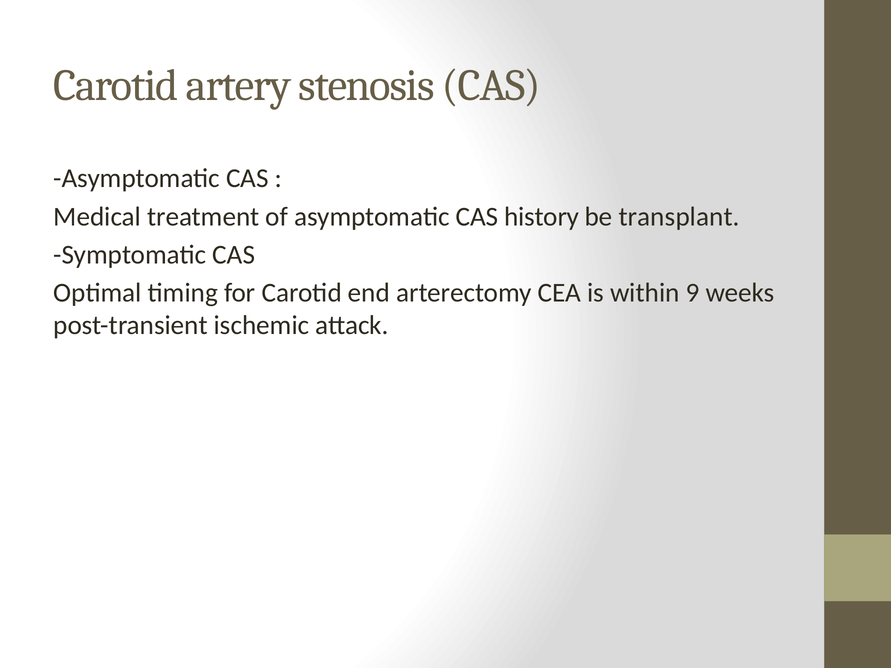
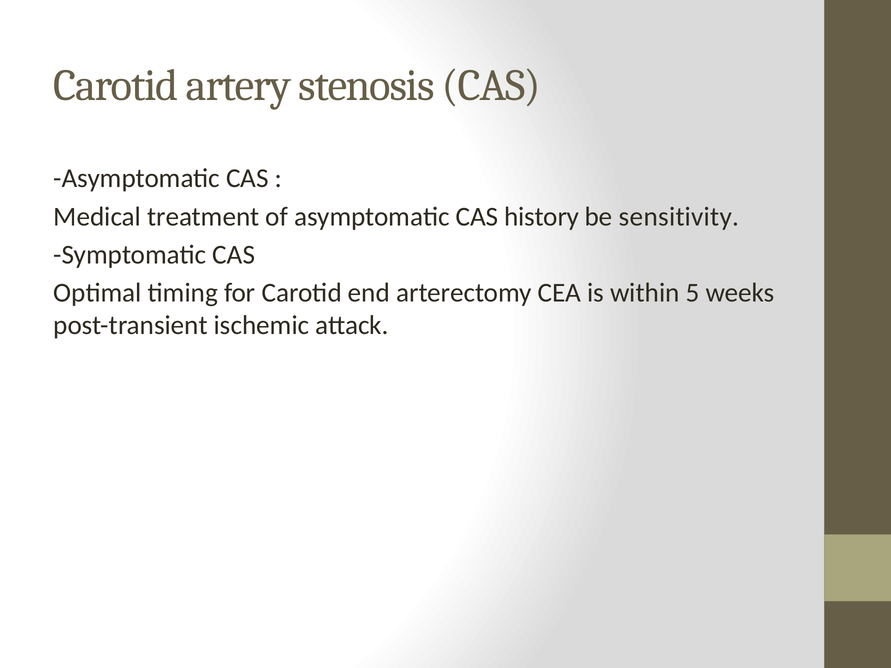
transplant: transplant -> sensitivity
9: 9 -> 5
